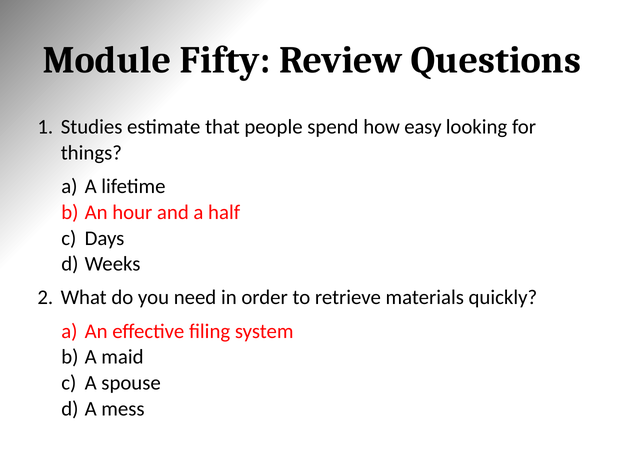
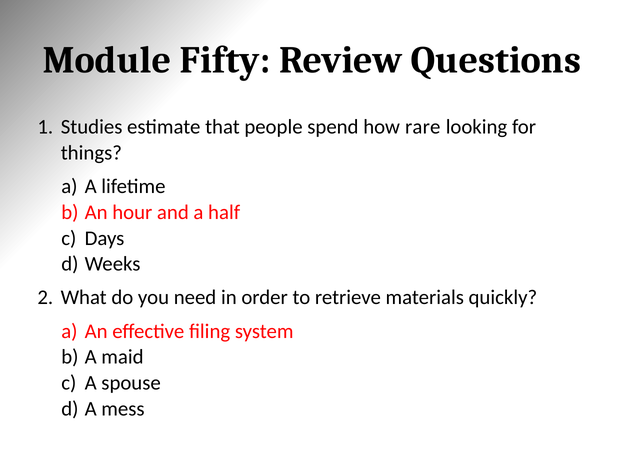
easy: easy -> rare
